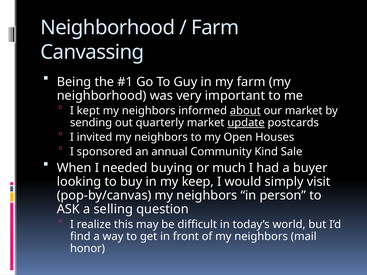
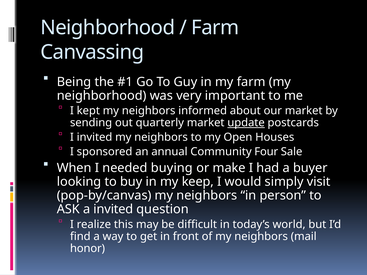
about underline: present -> none
Kind: Kind -> Four
much: much -> make
a selling: selling -> invited
